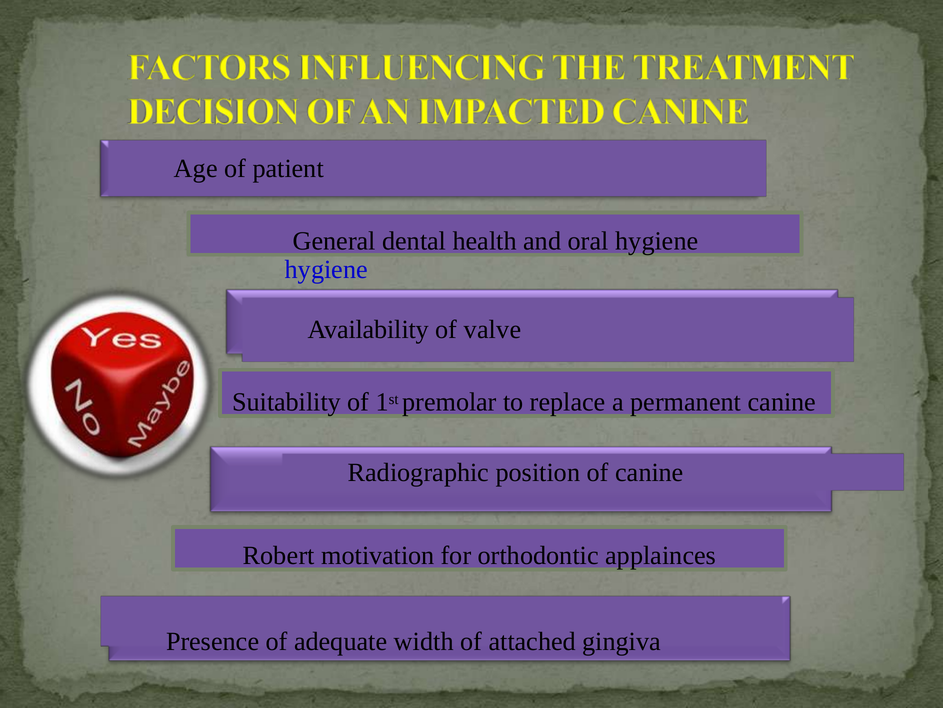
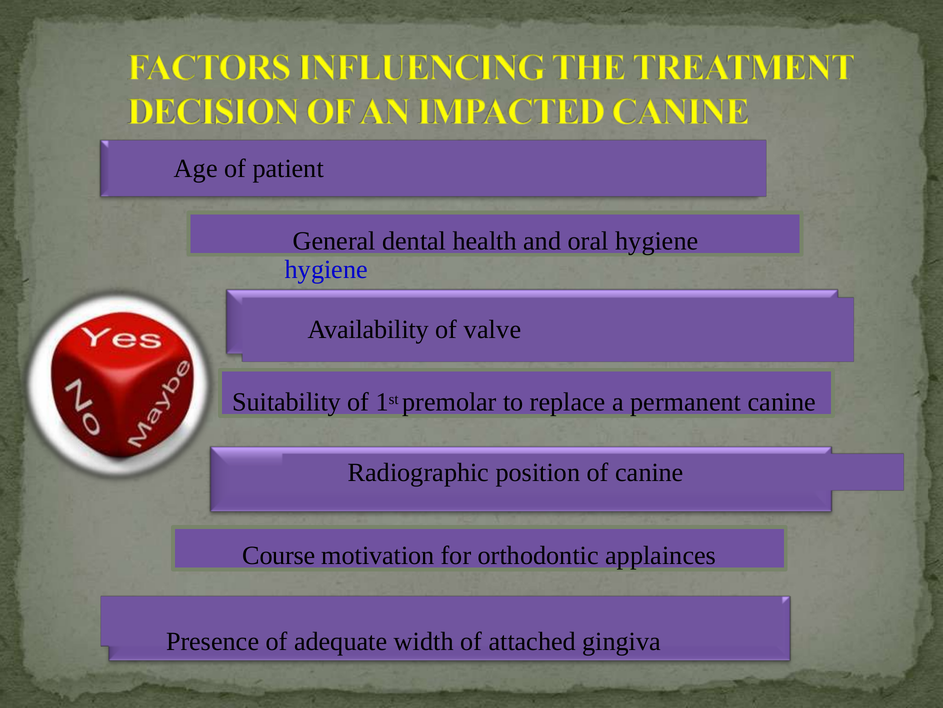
Robert: Robert -> Course
